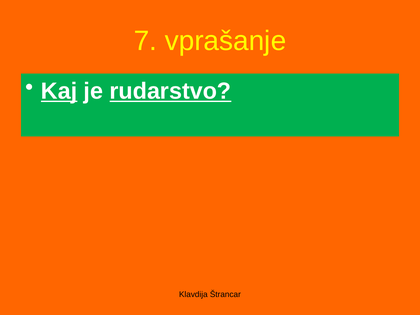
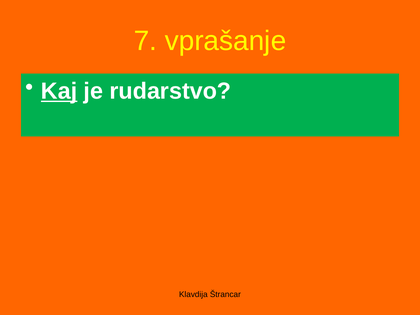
rudarstvo underline: present -> none
